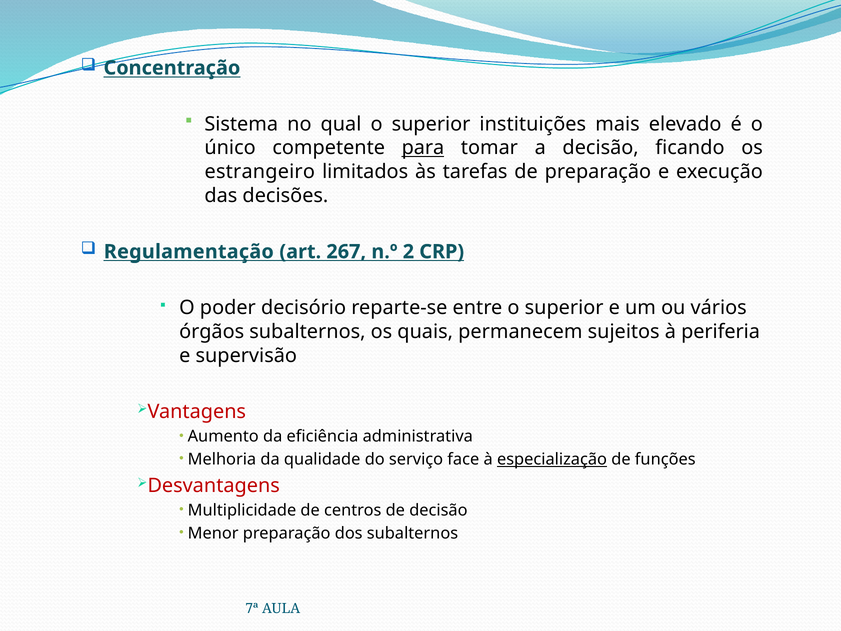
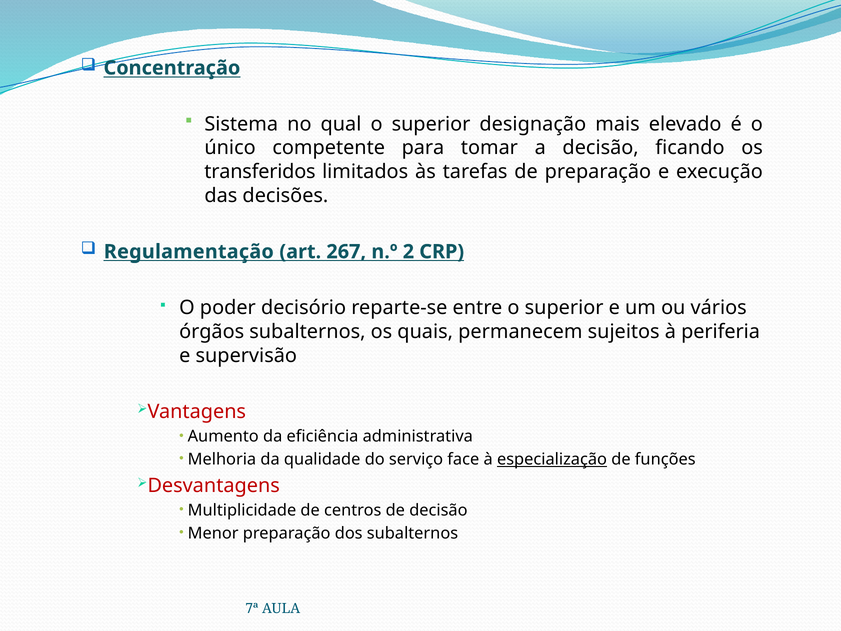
instituições: instituições -> designação
para underline: present -> none
estrangeiro: estrangeiro -> transferidos
